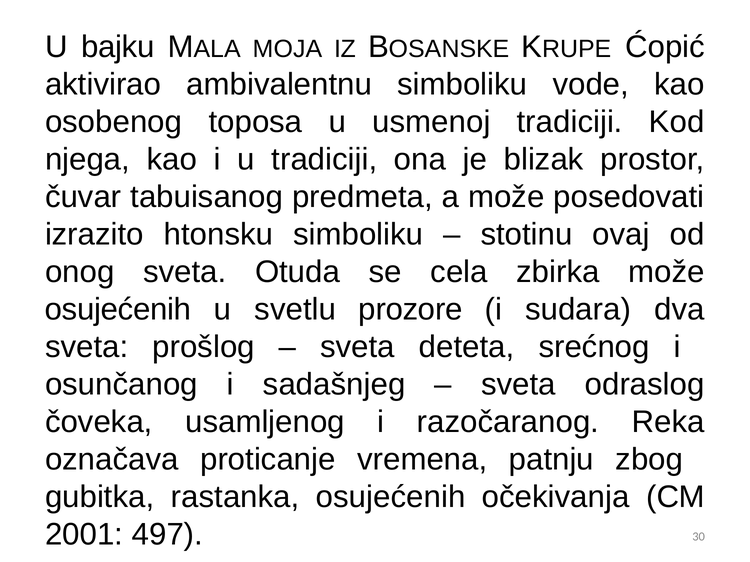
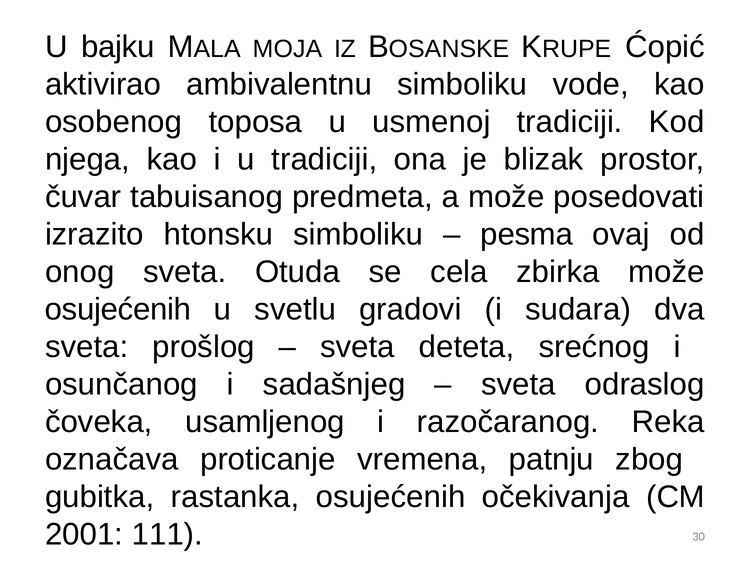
stotinu: stotinu -> pesma
prozore: prozore -> gradovi
497: 497 -> 111
